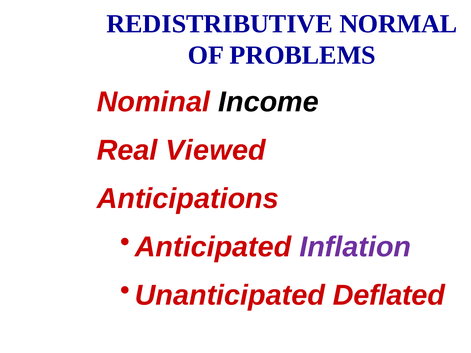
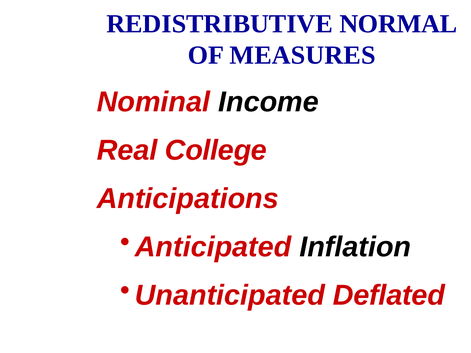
PROBLEMS: PROBLEMS -> MEASURES
Viewed: Viewed -> College
Inflation colour: purple -> black
